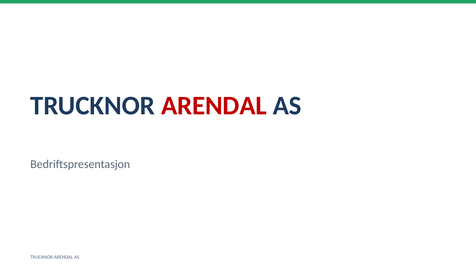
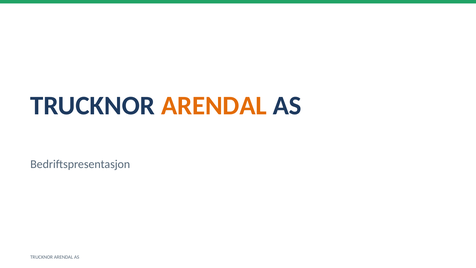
ARENDAL at (214, 106) colour: red -> orange
